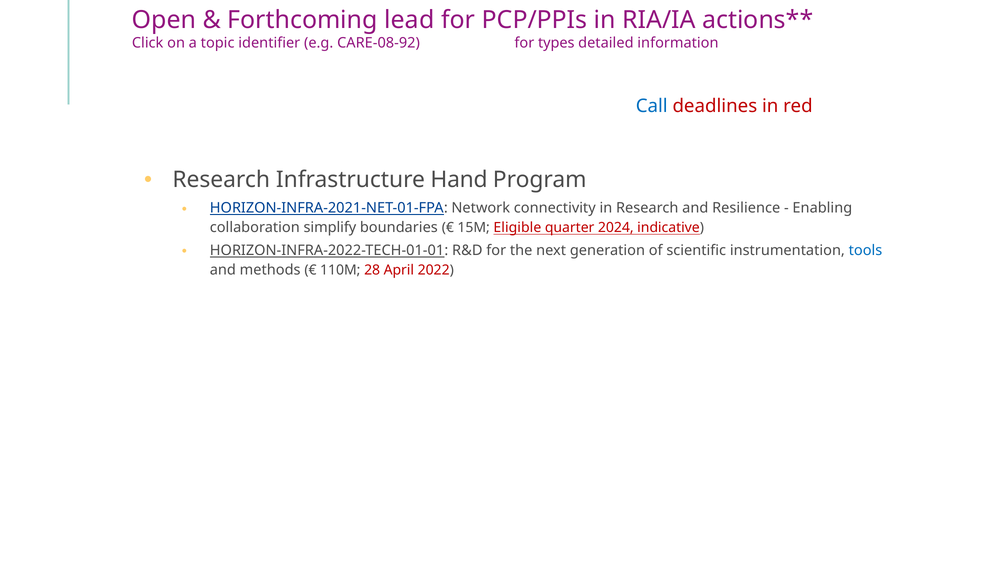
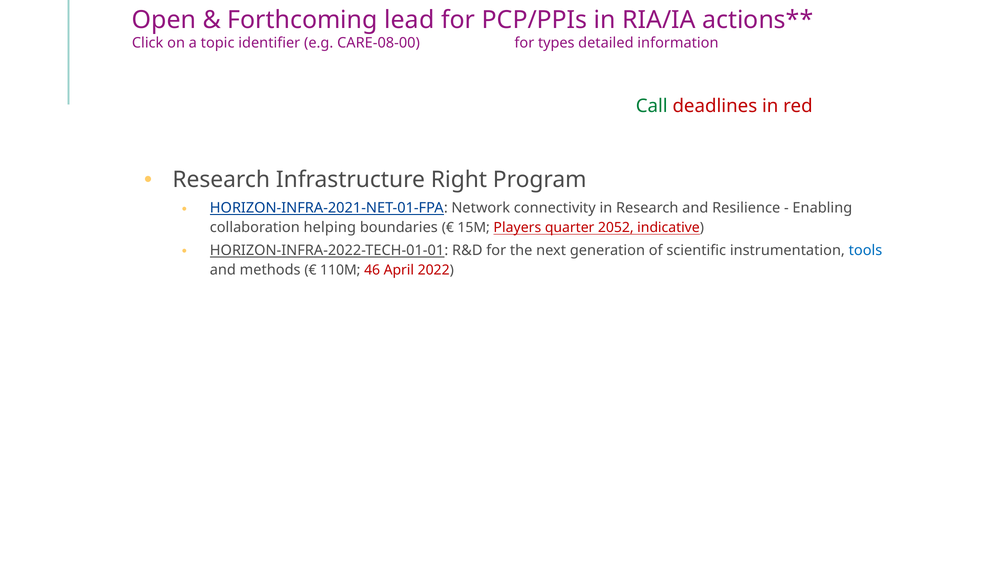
CARE-08-92: CARE-08-92 -> CARE-08-00
Call colour: blue -> green
Hand: Hand -> Right
simplify: simplify -> helping
Eligible: Eligible -> Players
2024: 2024 -> 2052
28: 28 -> 46
